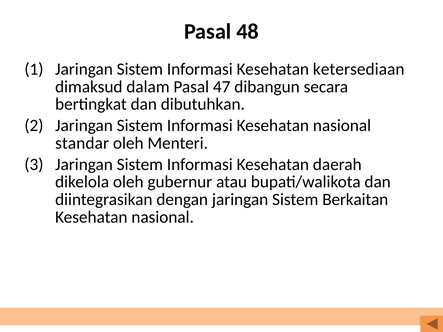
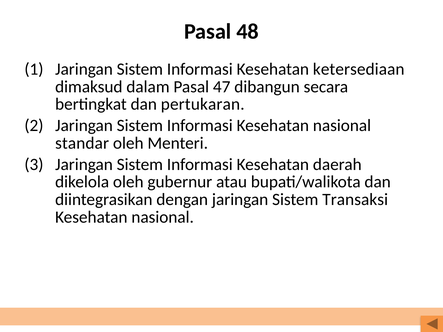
dibutuhkan: dibutuhkan -> pertukaran
Berkaitan: Berkaitan -> Transaksi
